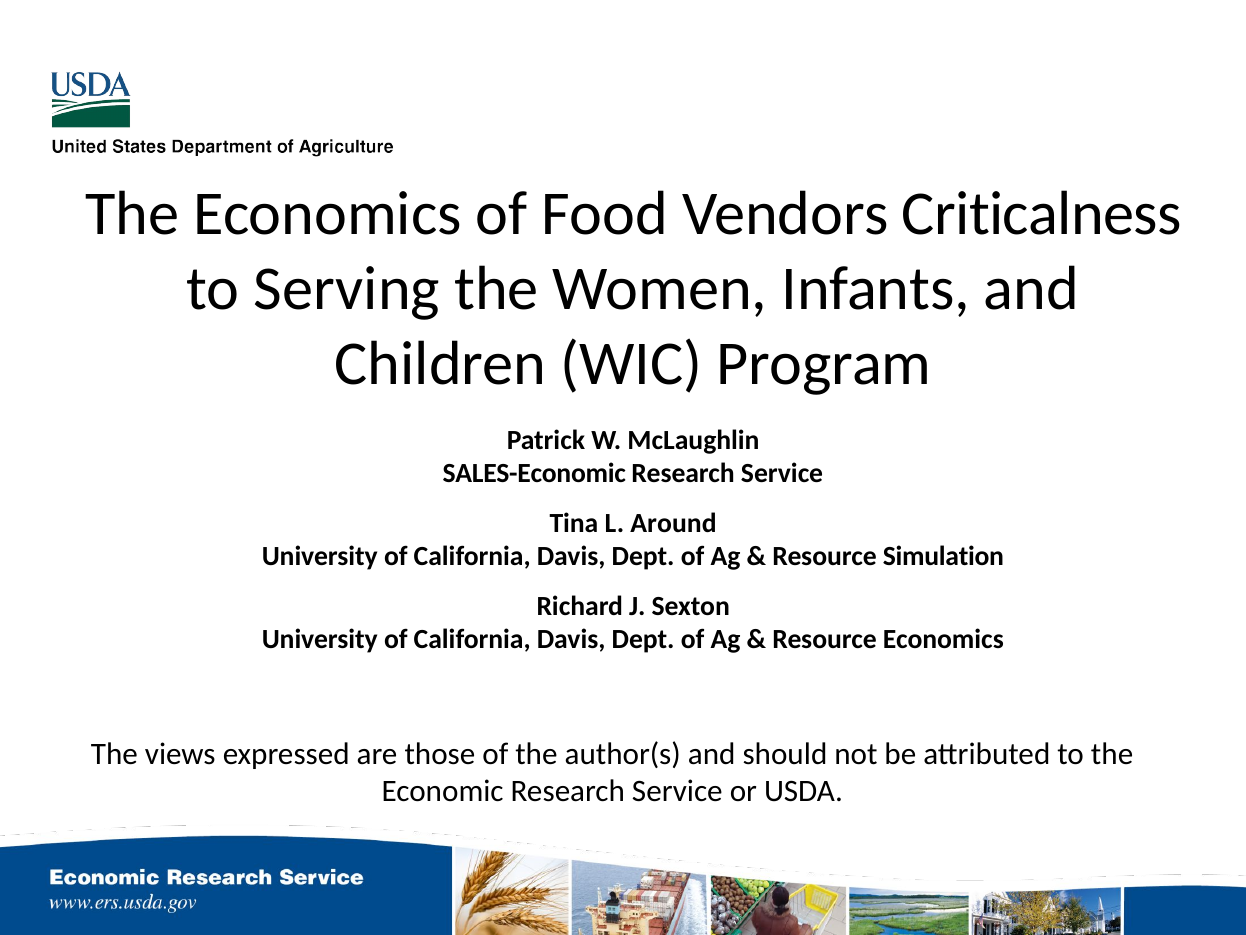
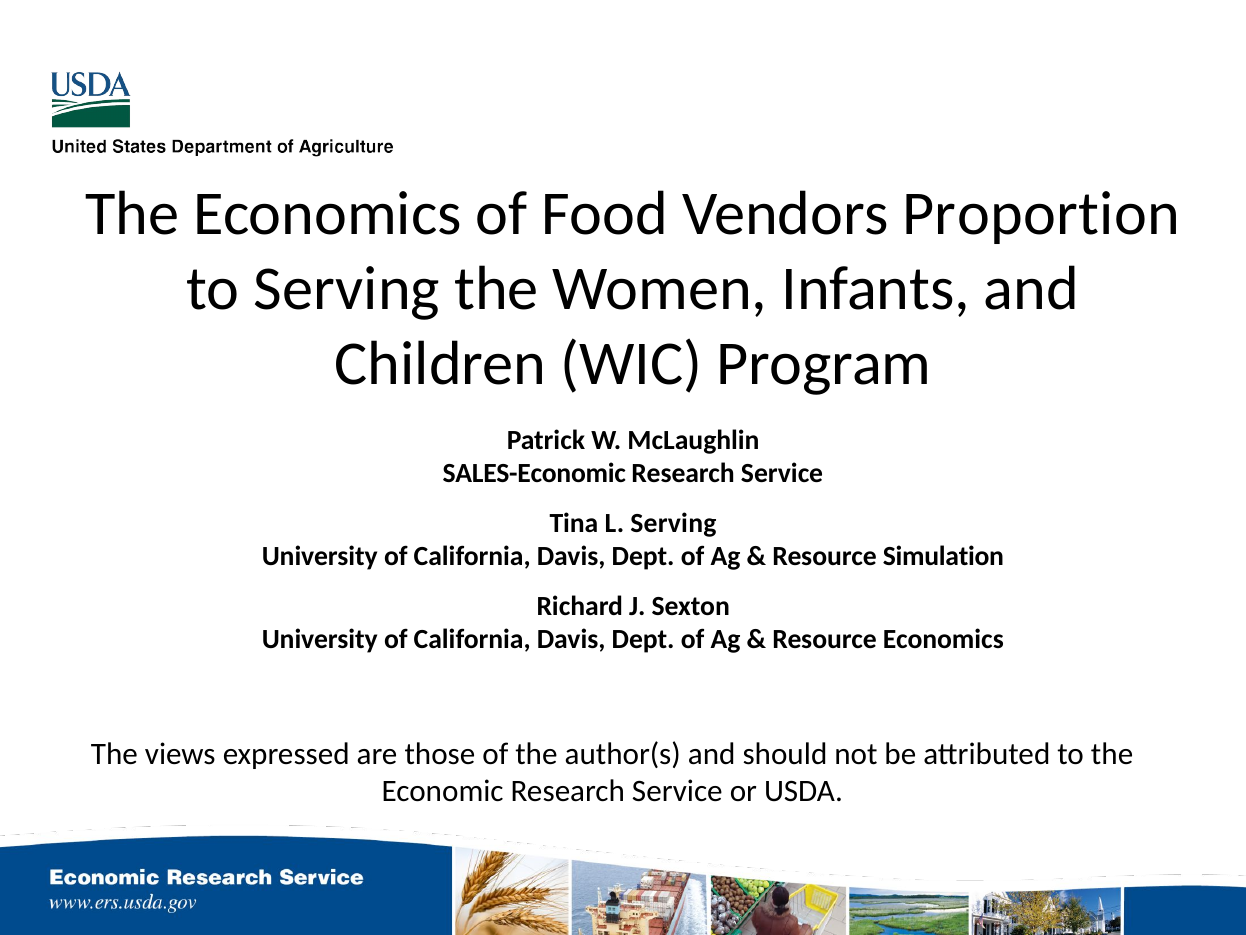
Criticalness: Criticalness -> Proportion
L Around: Around -> Serving
